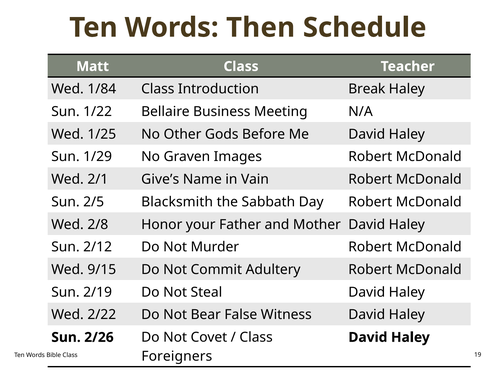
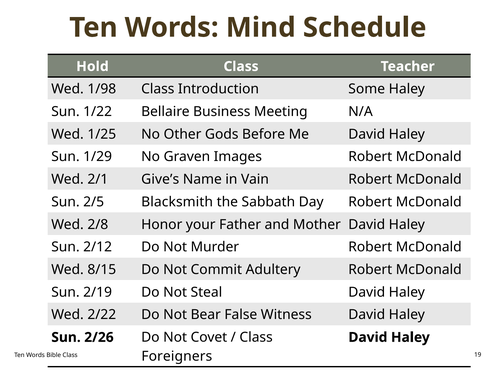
Then: Then -> Mind
Matt: Matt -> Hold
1/84: 1/84 -> 1/98
Break: Break -> Some
9/15: 9/15 -> 8/15
